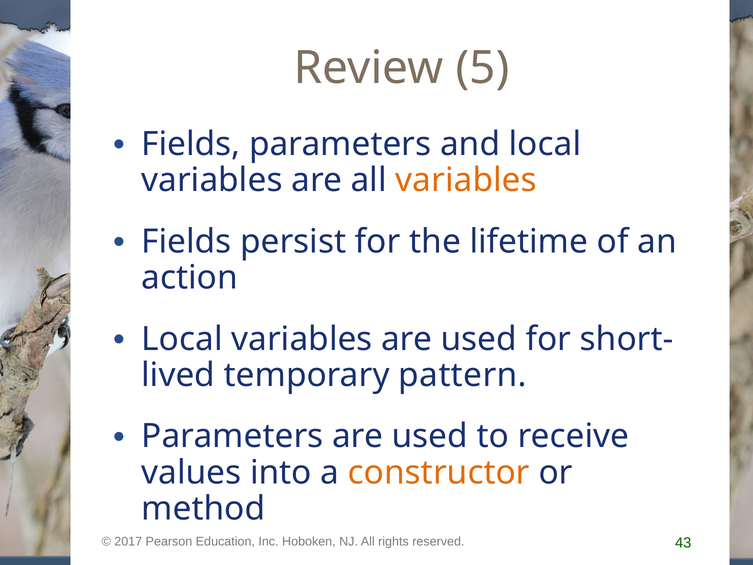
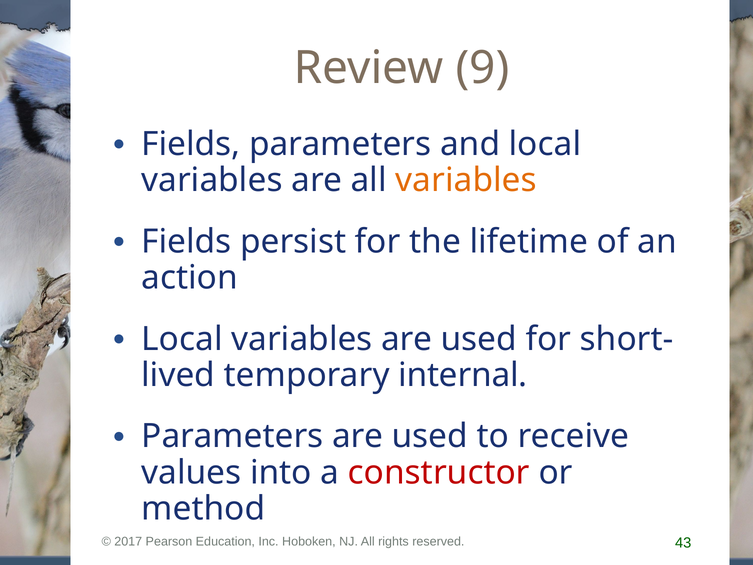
5: 5 -> 9
pattern: pattern -> internal
constructor colour: orange -> red
